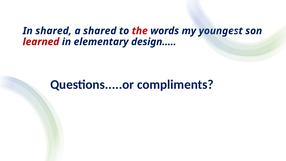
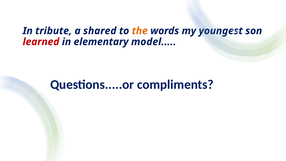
In shared: shared -> tribute
the colour: red -> orange
design: design -> model
